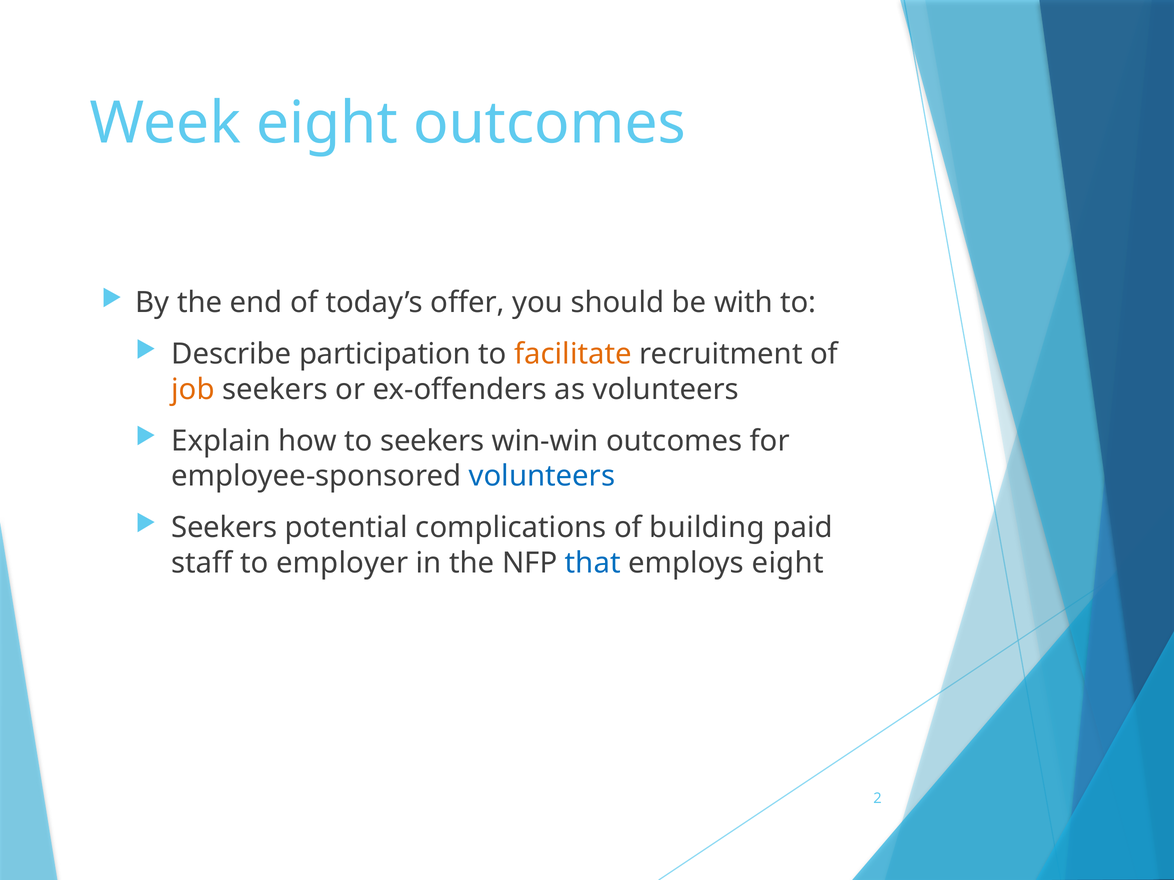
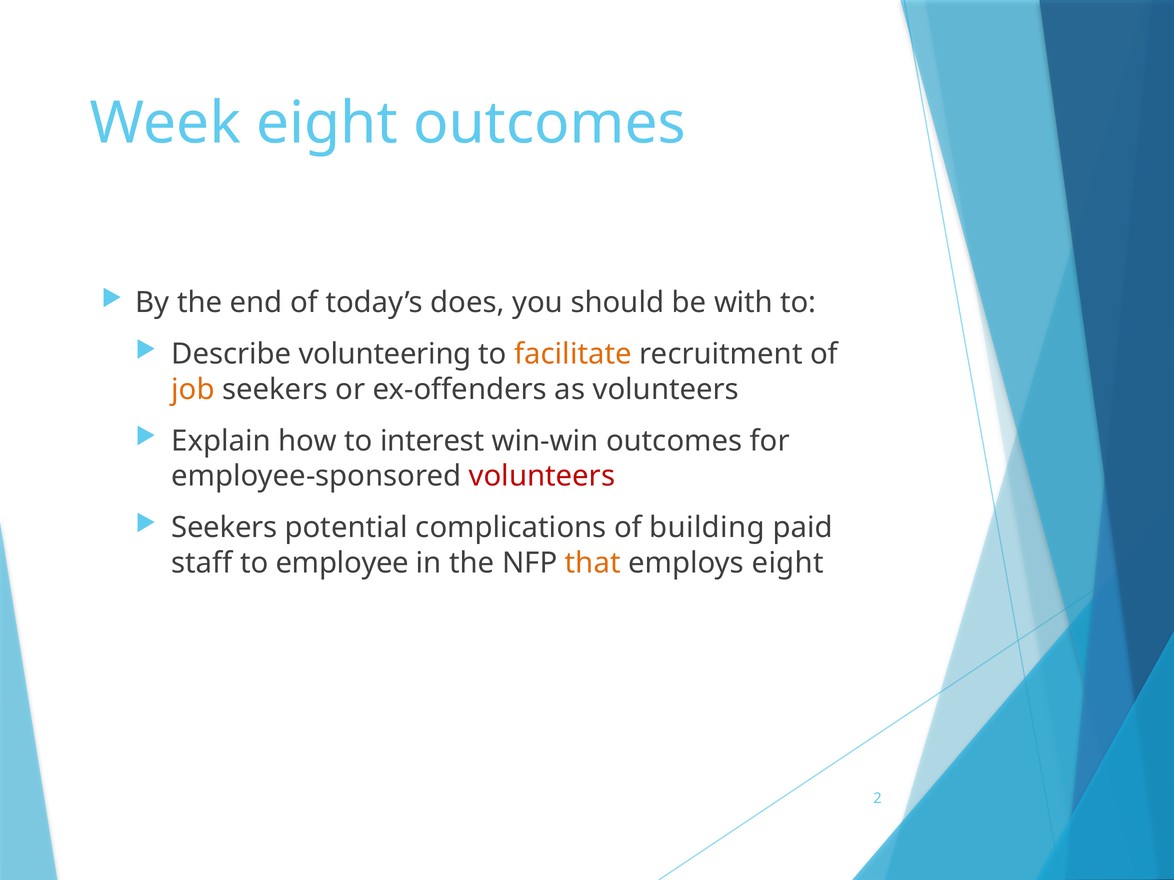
offer: offer -> does
participation: participation -> volunteering
to seekers: seekers -> interest
volunteers at (542, 476) colour: blue -> red
employer: employer -> employee
that colour: blue -> orange
